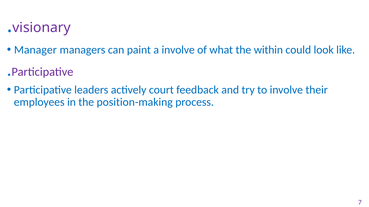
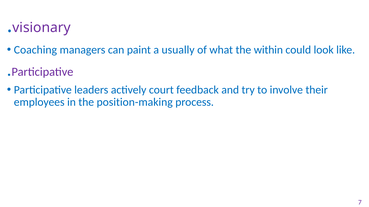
Manager: Manager -> Coaching
a involve: involve -> usually
